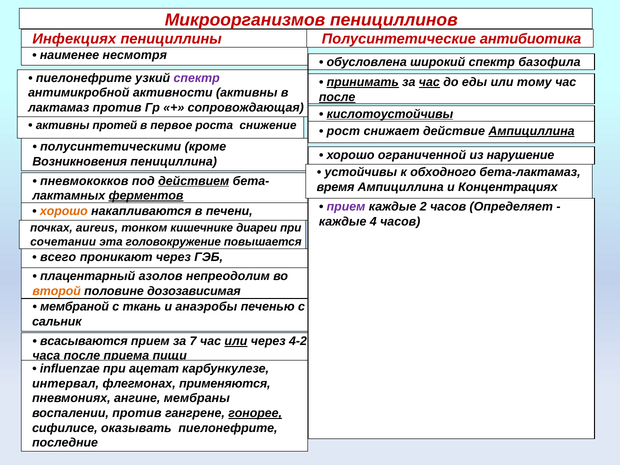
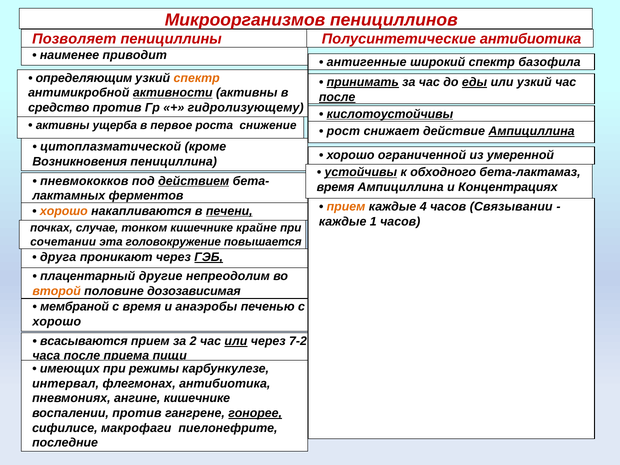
Инфекциях: Инфекциях -> Позволяет
несмотря: несмотря -> приводит
обусловлена: обусловлена -> антигенные
пиелонефрите at (84, 78): пиелонефрите -> определяющим
спектр at (197, 78) colour: purple -> orange
час at (429, 82) underline: present -> none
еды underline: none -> present
или тому: тому -> узкий
активности underline: none -> present
лактамаз: лактамаз -> средство
сопровождающая: сопровождающая -> гидролизующему
протей: протей -> ущерба
полусинтетическими: полусинтетическими -> цитоплазматической
нарушение: нарушение -> умеренной
устойчивы underline: none -> present
ферментов underline: present -> none
прием at (346, 207) colour: purple -> orange
2: 2 -> 4
Определяет: Определяет -> Связывании
печени underline: none -> present
4: 4 -> 1
aureus: aureus -> случае
диареи: диареи -> крайне
всего: всего -> друга
ГЭБ underline: none -> present
азолов: азолов -> другие
с ткань: ткань -> время
сальник at (57, 322): сальник -> хорошо
7: 7 -> 2
4-2: 4-2 -> 7-2
influenzae: influenzae -> имеющих
ацетат: ацетат -> режимы
флегмонах применяются: применяются -> антибиотика
ангине мембраны: мембраны -> кишечнике
оказывать: оказывать -> макрофаги
